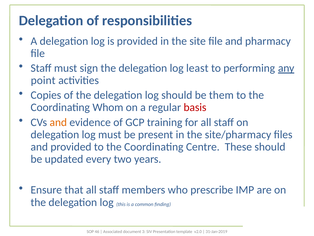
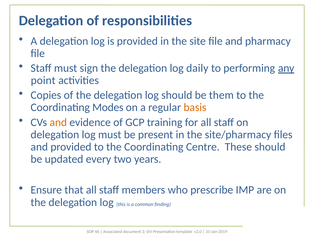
least: least -> daily
Whom: Whom -> Modes
basis colour: red -> orange
